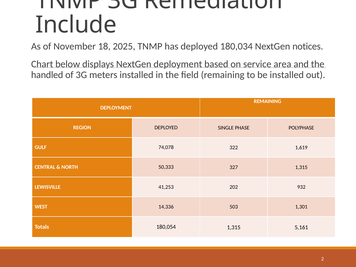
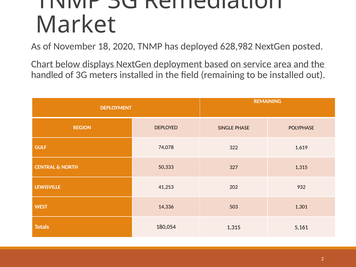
Include: Include -> Market
2025: 2025 -> 2020
180,034: 180,034 -> 628,982
notices: notices -> posted
